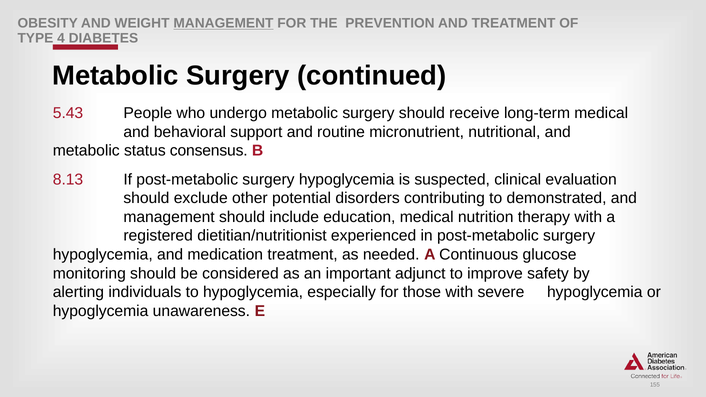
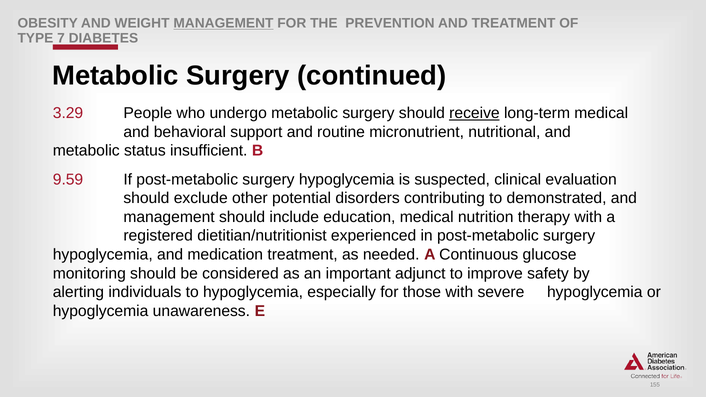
4: 4 -> 7
5.43: 5.43 -> 3.29
receive underline: none -> present
consensus: consensus -> insufficient
8.13: 8.13 -> 9.59
